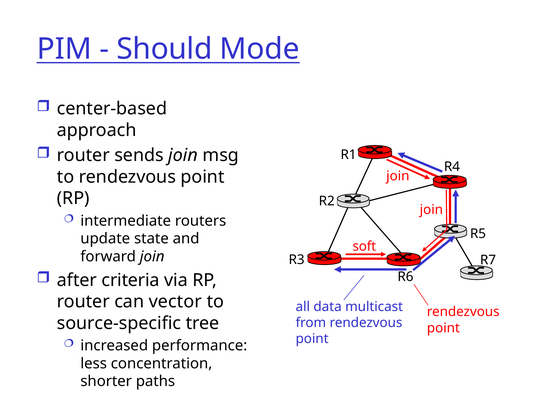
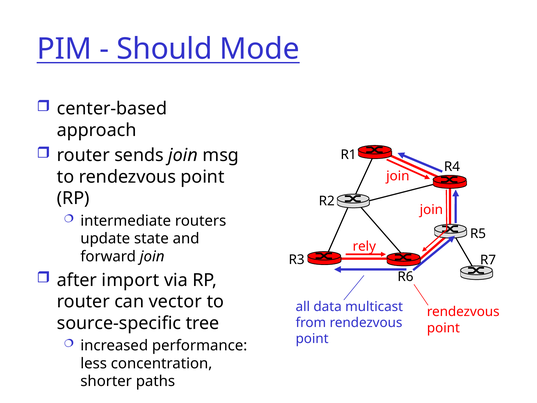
soft: soft -> rely
criteria: criteria -> import
